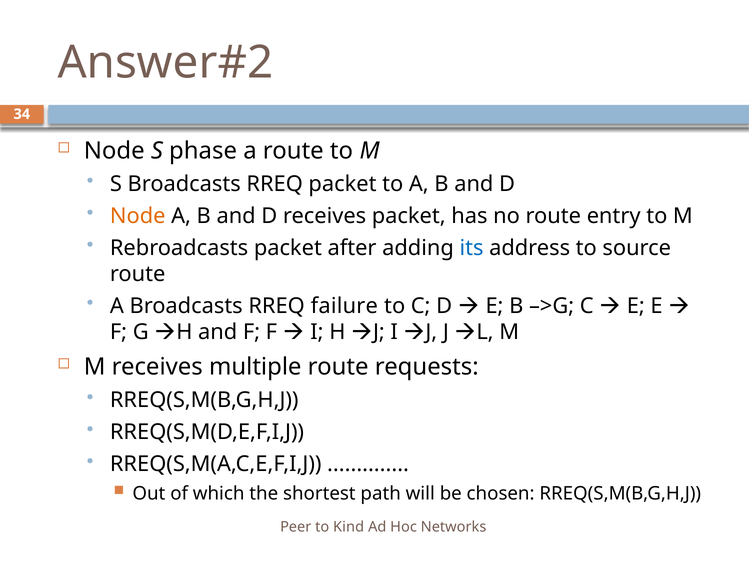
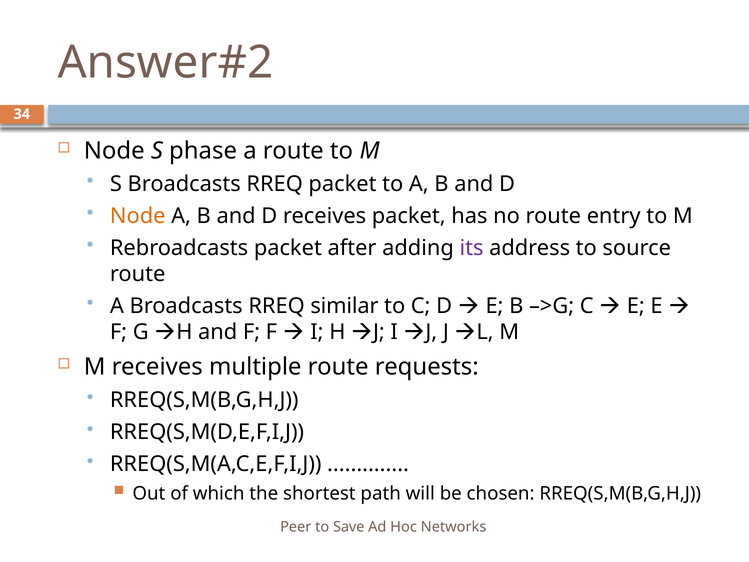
its colour: blue -> purple
failure: failure -> similar
Kind: Kind -> Save
